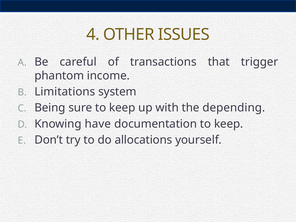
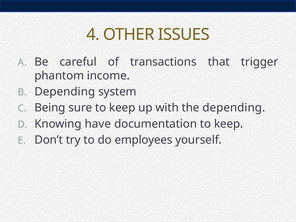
Limitations at (65, 92): Limitations -> Depending
allocations: allocations -> employees
